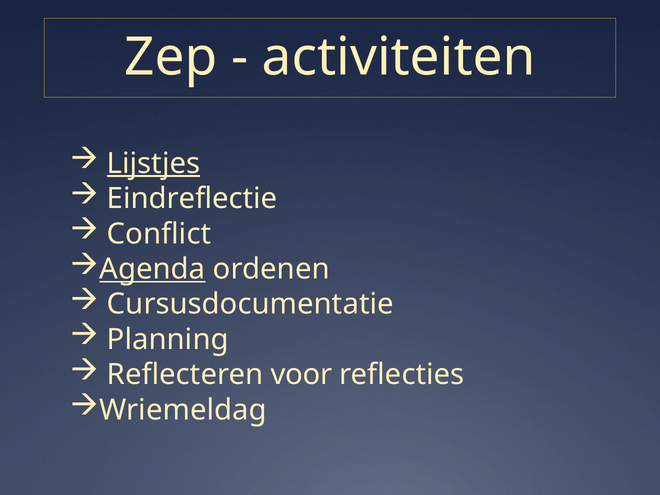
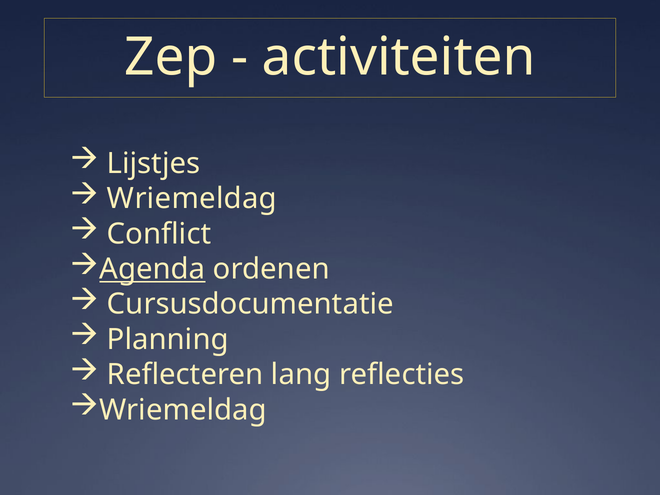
Lijstjes underline: present -> none
Eindreflectie at (192, 199): Eindreflectie -> Wriemeldag
voor: voor -> lang
